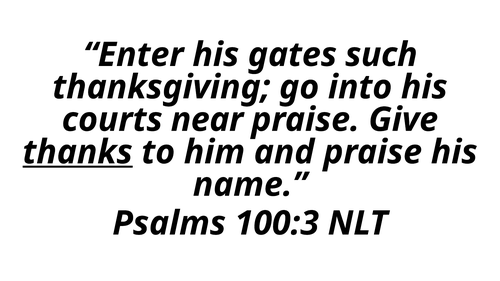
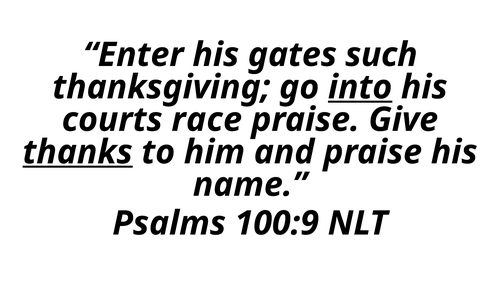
into underline: none -> present
near: near -> race
100:3: 100:3 -> 100:9
